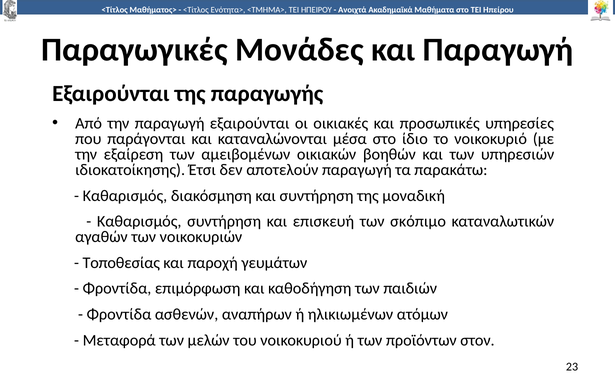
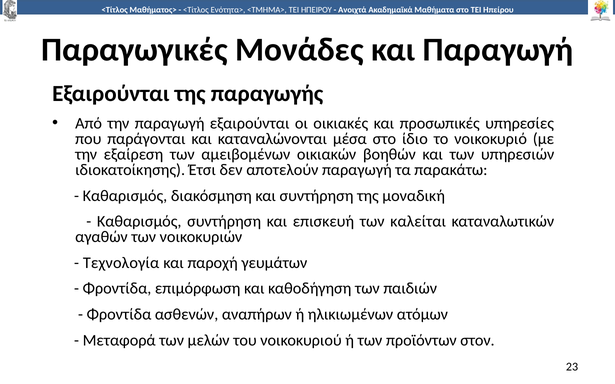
σκόπιμο: σκόπιμο -> καλείται
Τοποθεσίας: Τοποθεσίας -> Τεχνολογία
